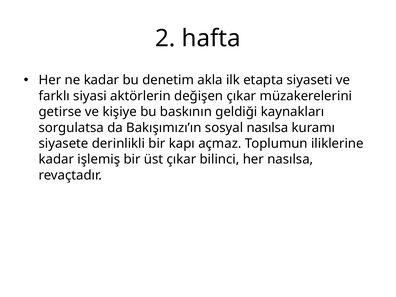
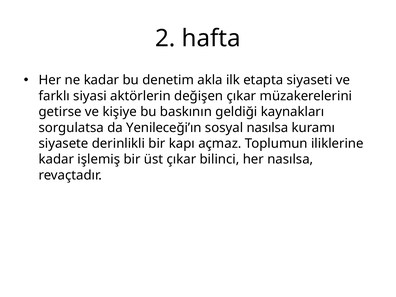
Bakışımızı’ın: Bakışımızı’ın -> Yenileceği’ın
